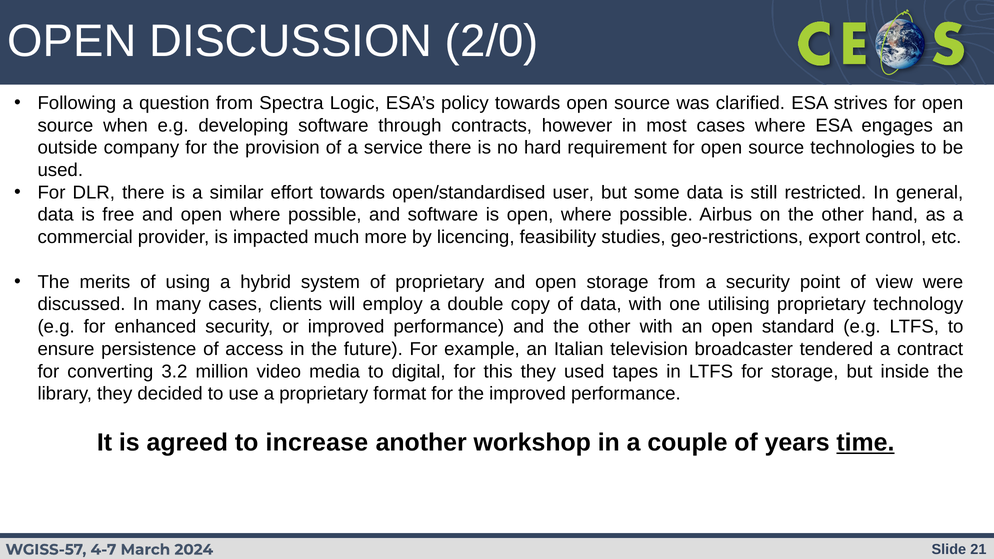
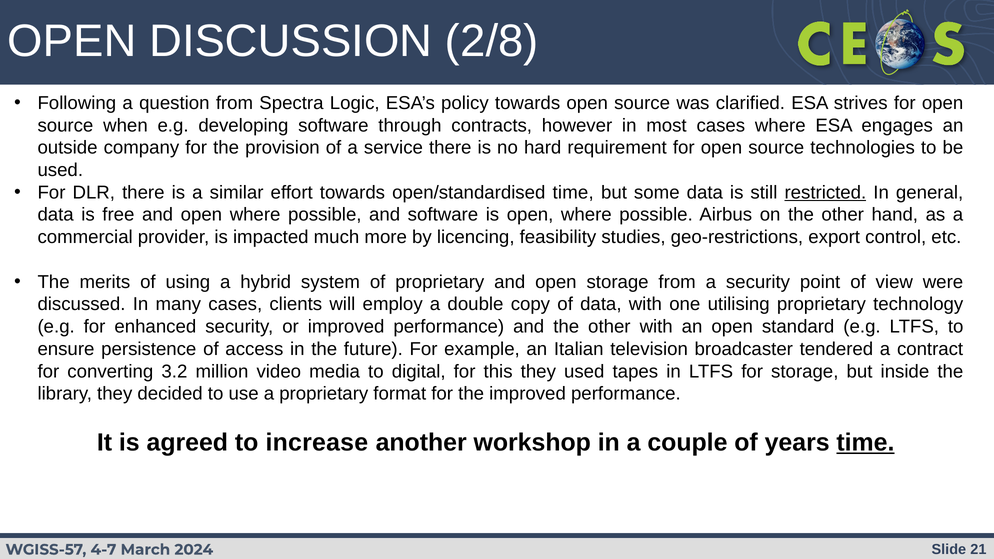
2/0: 2/0 -> 2/8
open/standardised user: user -> time
restricted underline: none -> present
